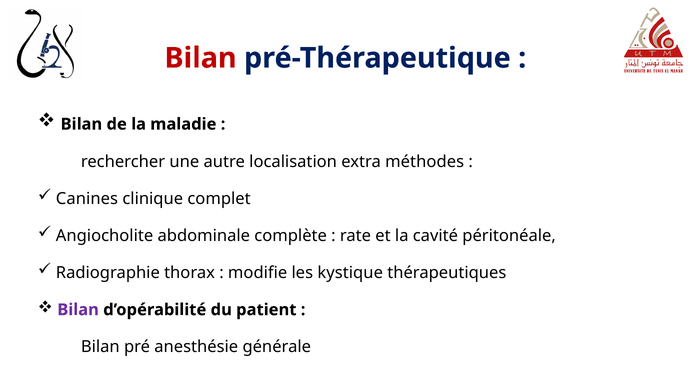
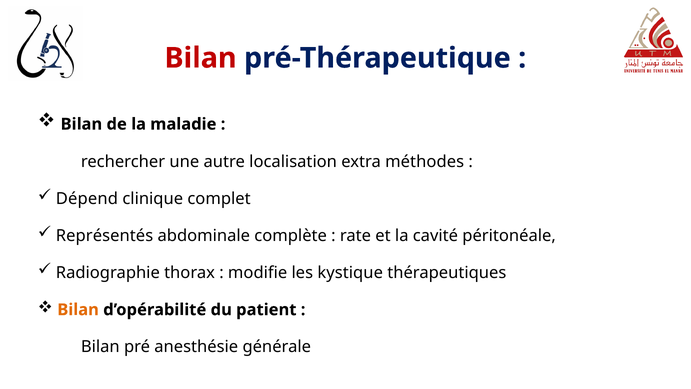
Canines: Canines -> Dépend
Angiocholite: Angiocholite -> Représentés
Bilan at (78, 310) colour: purple -> orange
